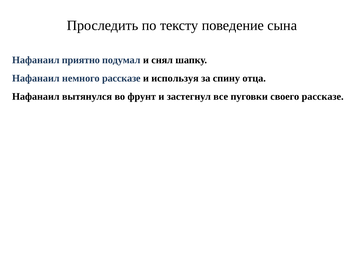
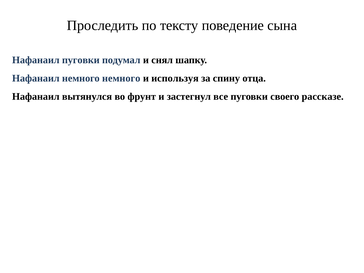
Нафанаил приятно: приятно -> пуговки
немного рассказе: рассказе -> немного
